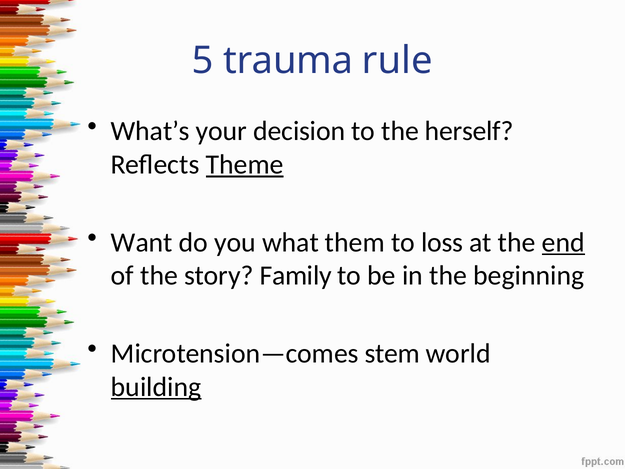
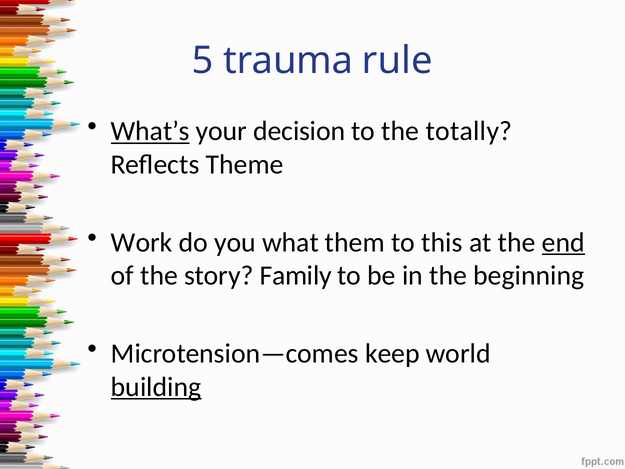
What’s underline: none -> present
herself: herself -> totally
Theme underline: present -> none
Want: Want -> Work
loss: loss -> this
stem: stem -> keep
